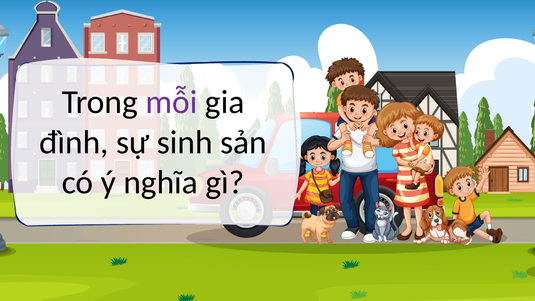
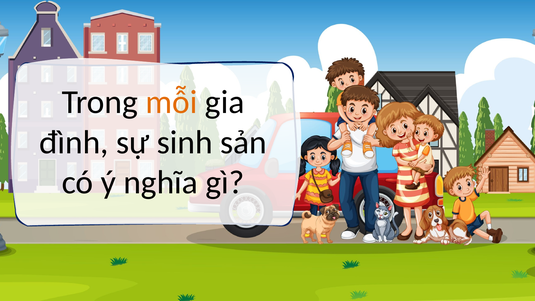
mỗi colour: purple -> orange
